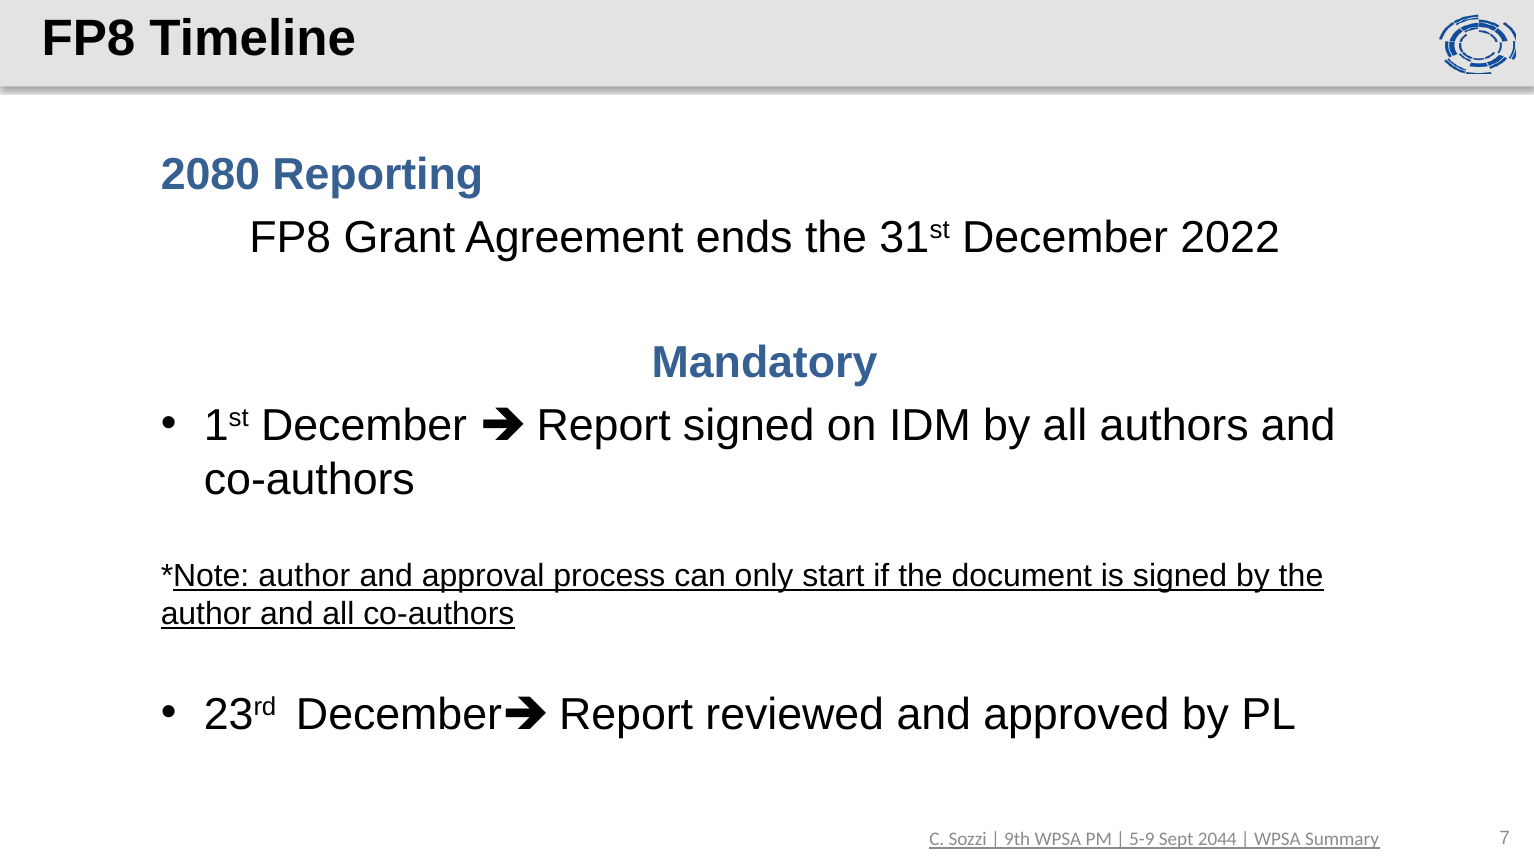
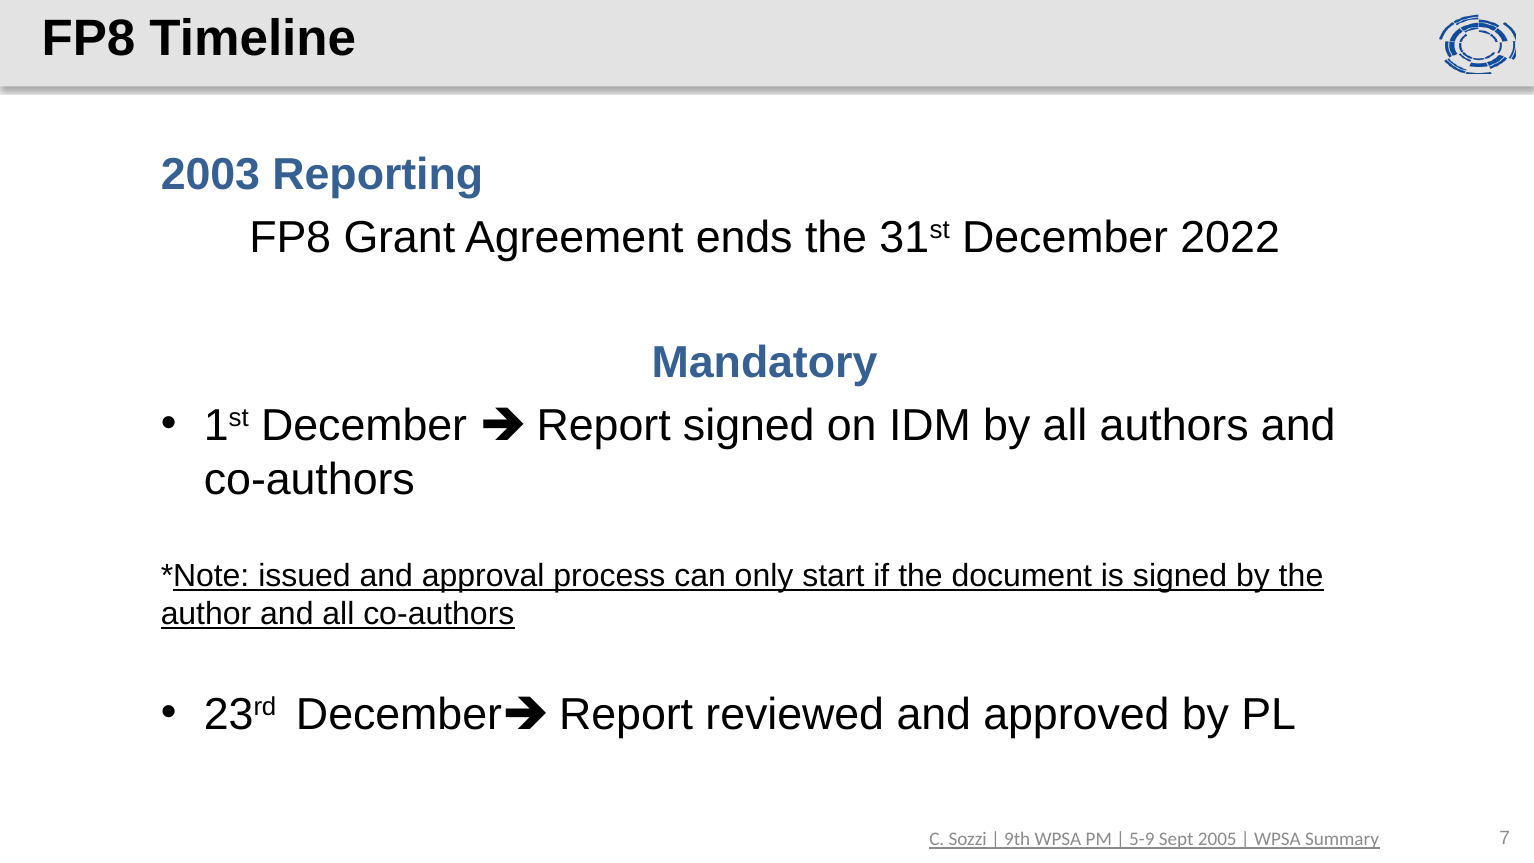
2080: 2080 -> 2003
author at (304, 576): author -> issued
2044: 2044 -> 2005
